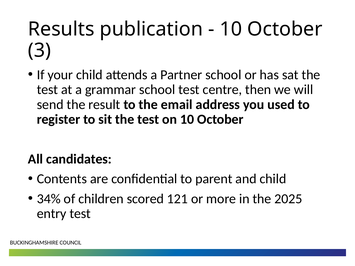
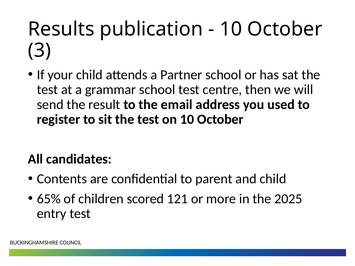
34%: 34% -> 65%
